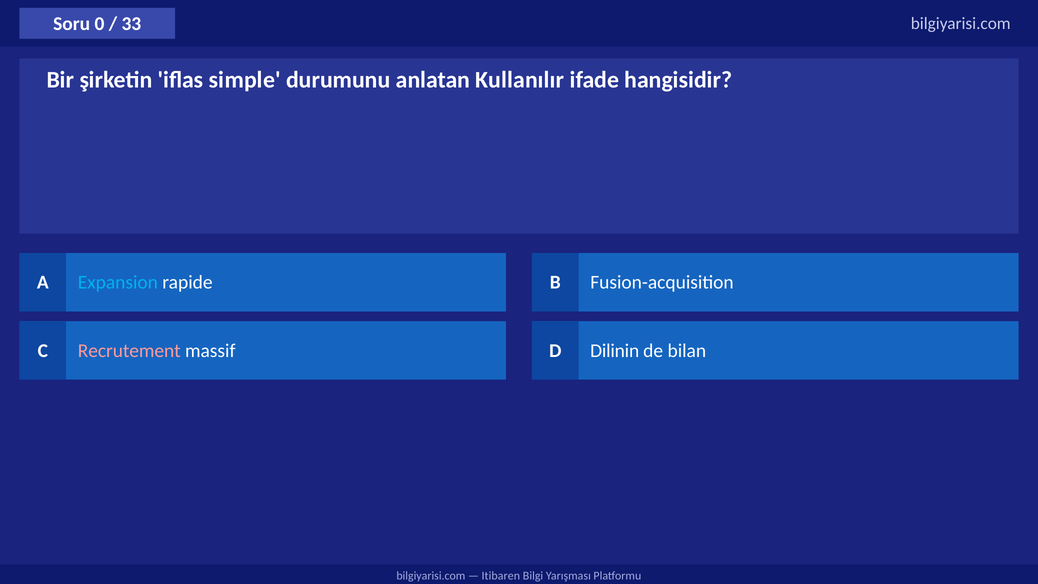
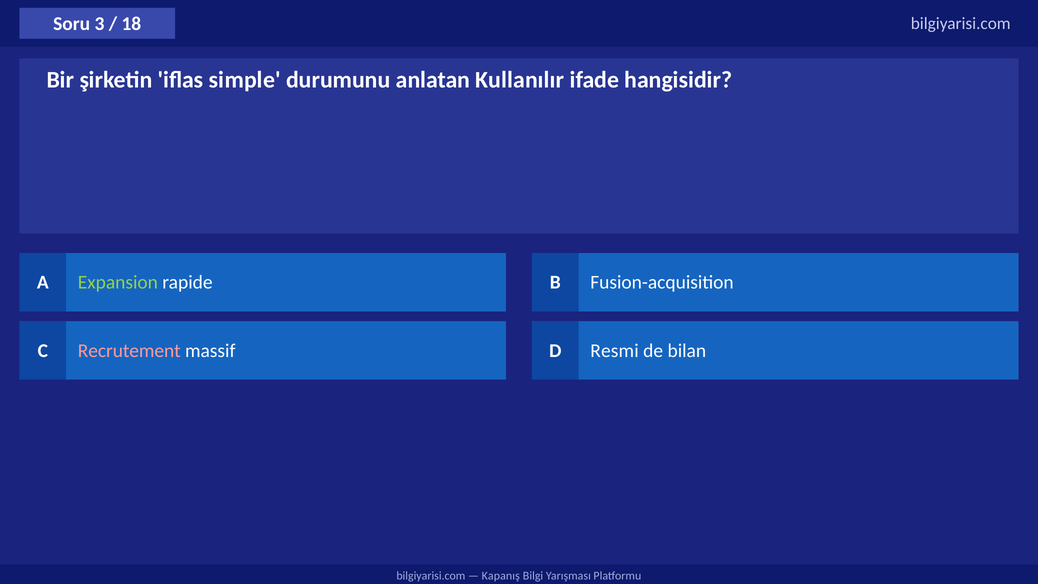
0: 0 -> 3
33: 33 -> 18
Expansion colour: light blue -> light green
Dilinin: Dilinin -> Resmi
Itibaren: Itibaren -> Kapanış
